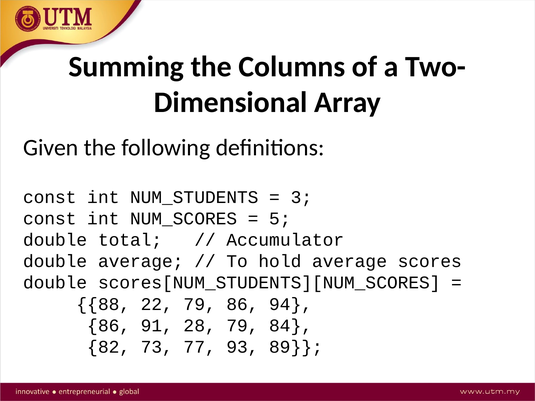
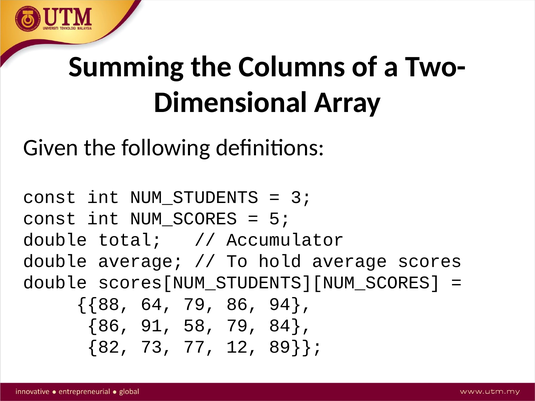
22: 22 -> 64
28: 28 -> 58
93: 93 -> 12
